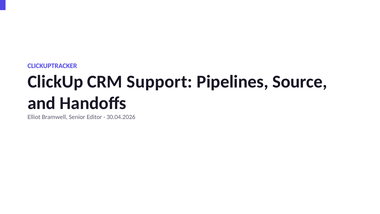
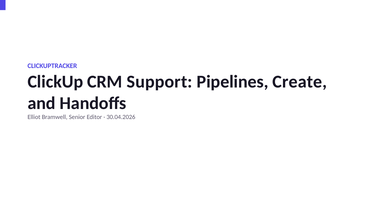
Source: Source -> Create
